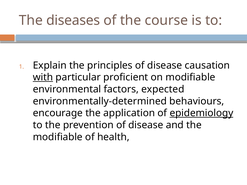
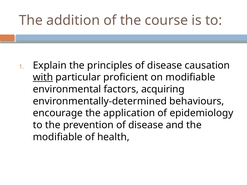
diseases: diseases -> addition
expected: expected -> acquiring
epidemiology underline: present -> none
